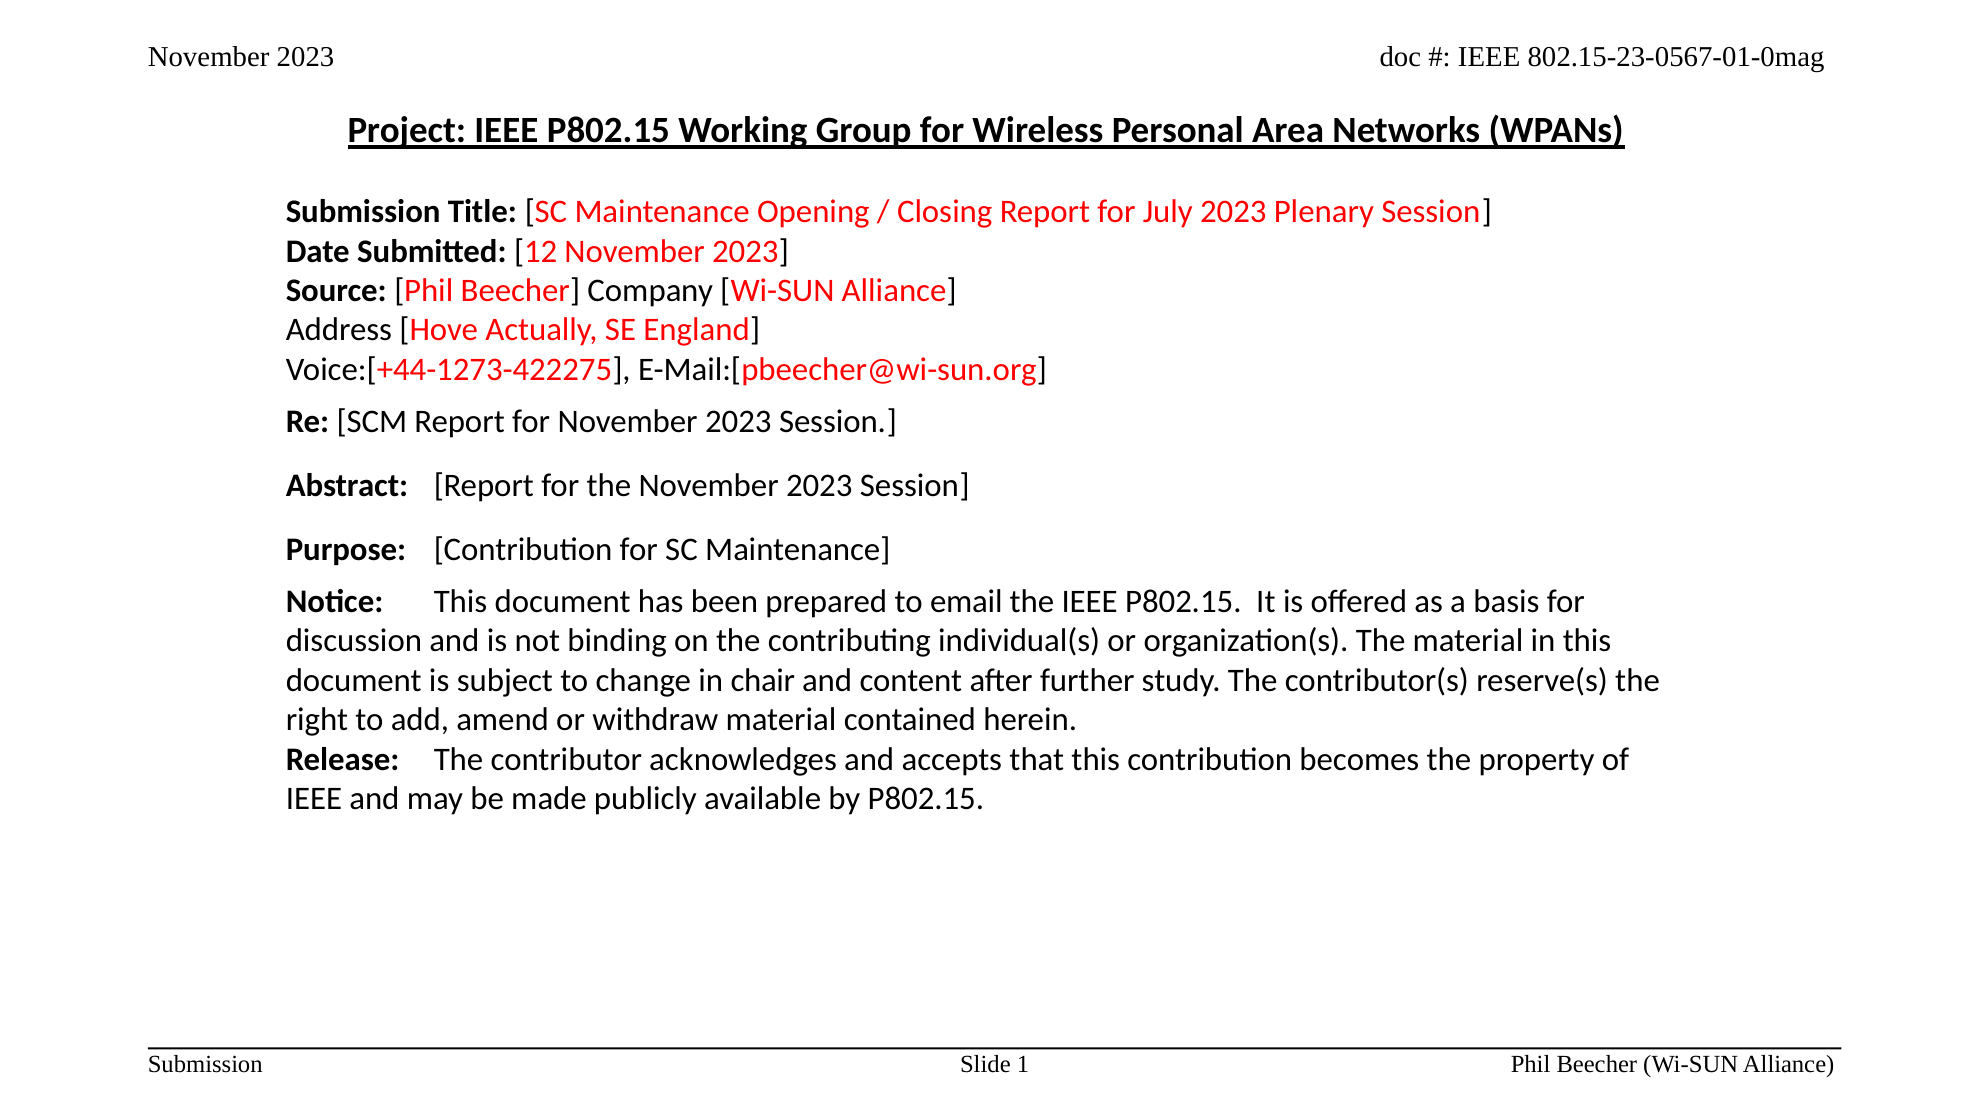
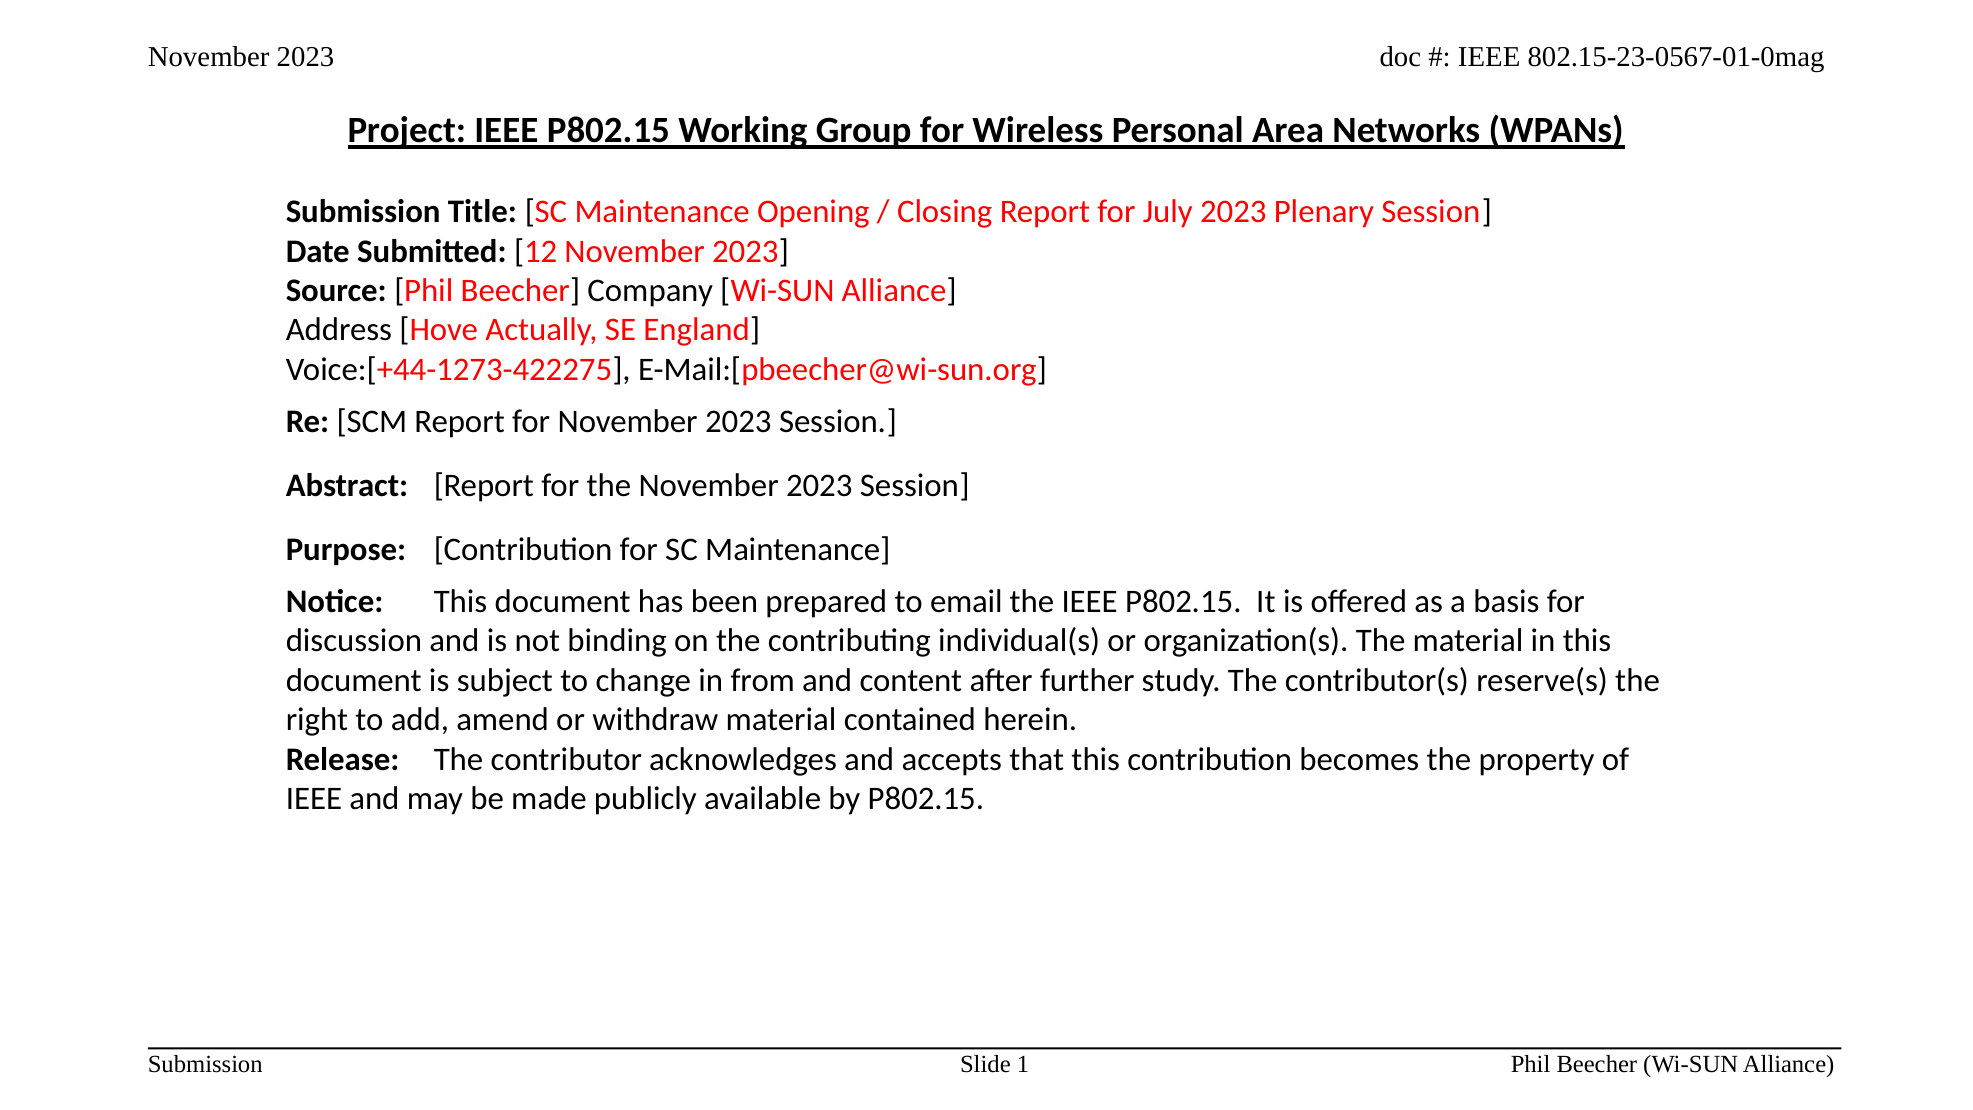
chair: chair -> from
